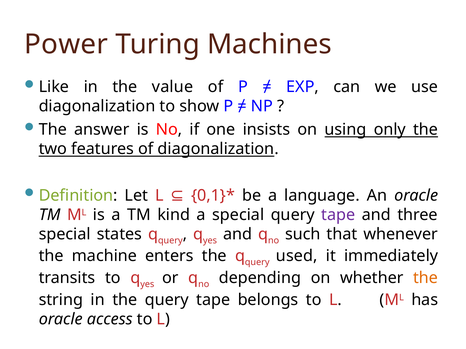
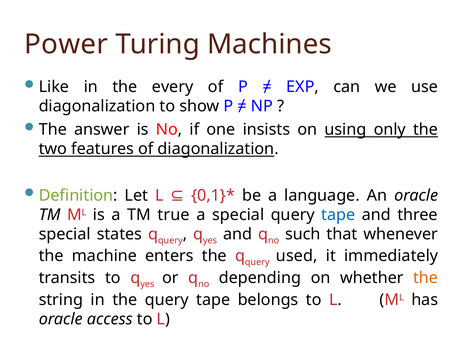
value: value -> every
kind: kind -> true
tape at (338, 215) colour: purple -> blue
